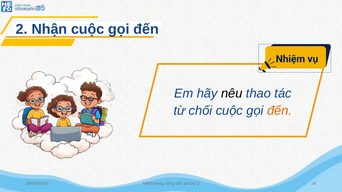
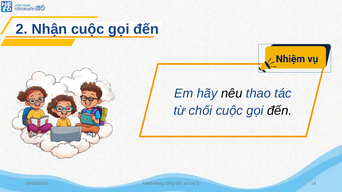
đến at (280, 111) colour: orange -> black
